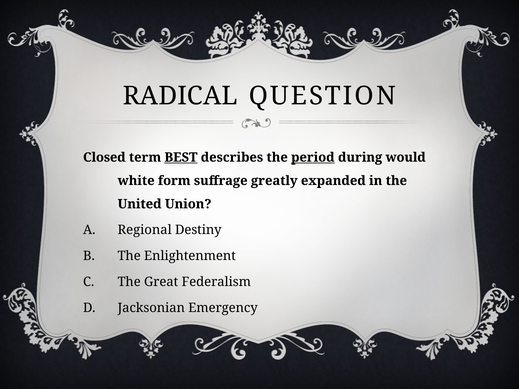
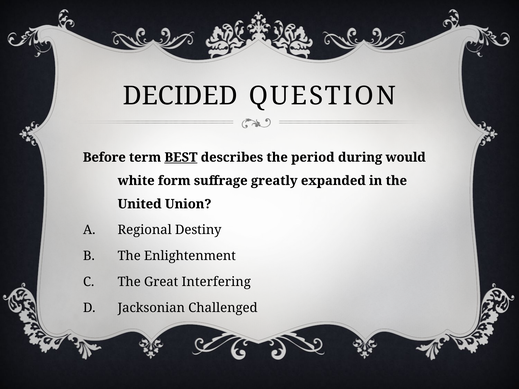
RADICAL: RADICAL -> DECIDED
Closed: Closed -> Before
period underline: present -> none
Federalism: Federalism -> Interfering
Emergency: Emergency -> Challenged
